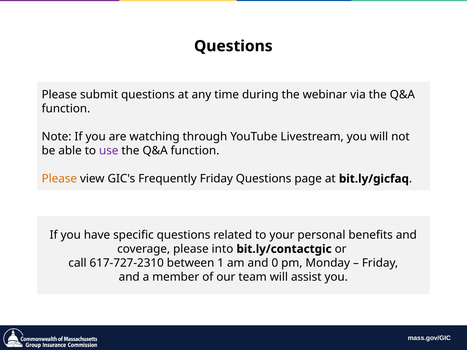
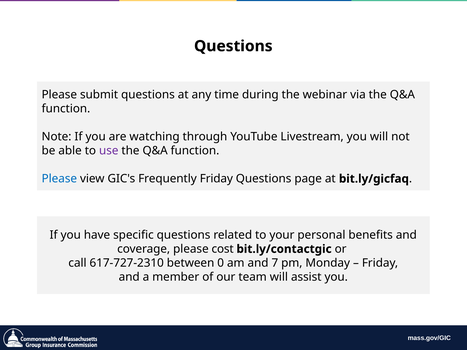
Please at (59, 179) colour: orange -> blue
into: into -> cost
1: 1 -> 0
0: 0 -> 7
